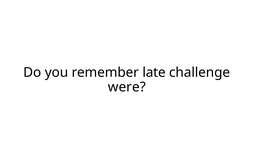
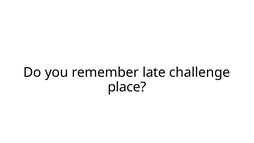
were: were -> place
